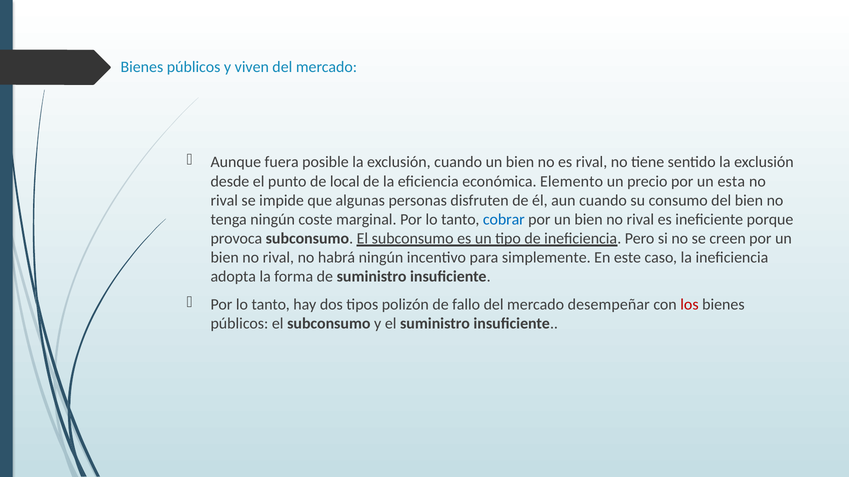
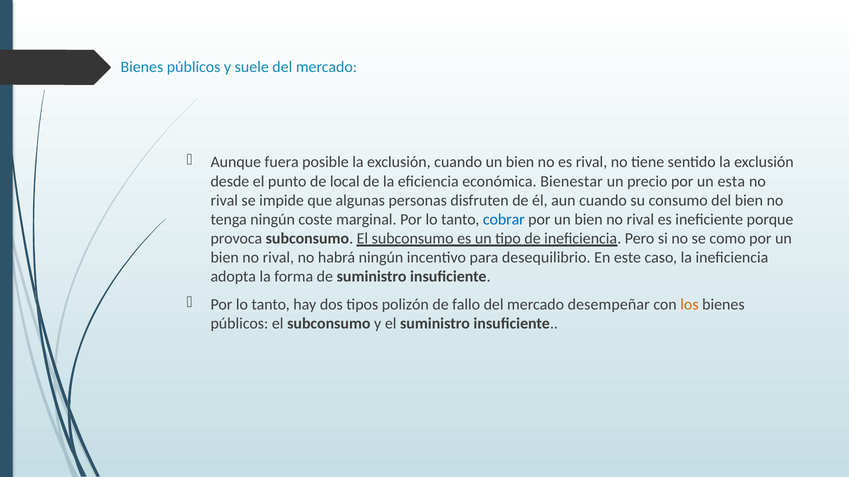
viven: viven -> suele
Elemento: Elemento -> Bienestar
creen: creen -> como
simplemente: simplemente -> desequilibrio
los colour: red -> orange
